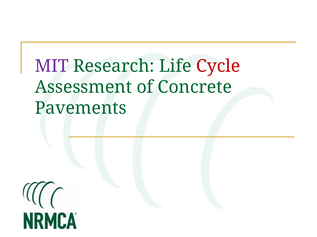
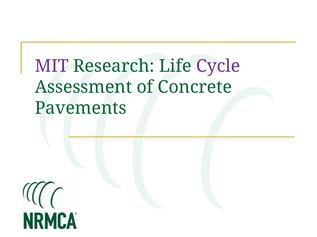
Cycle colour: red -> purple
